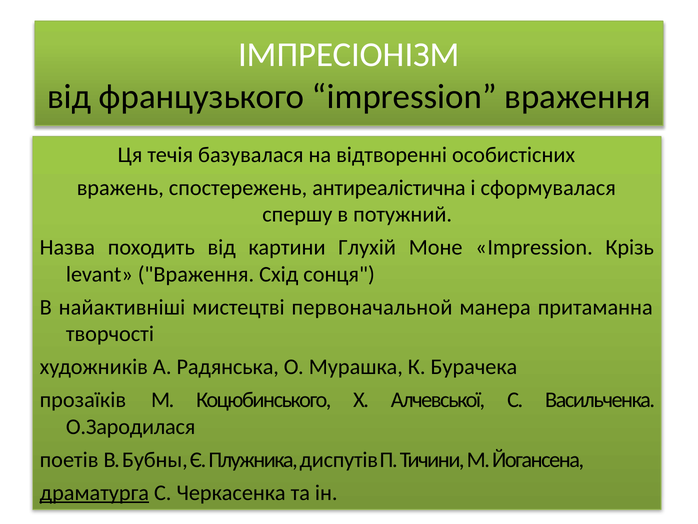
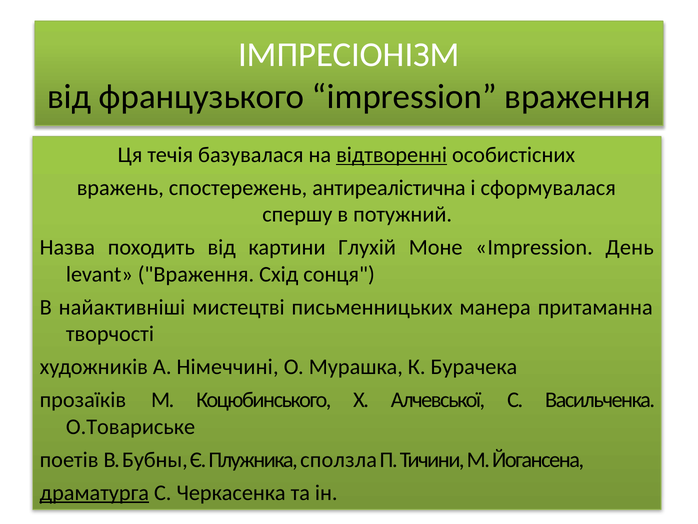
відтворенні underline: none -> present
Крізь: Крізь -> День
первоначальной: первоначальной -> письменницьких
Радянська: Радянська -> Німеччині
О.Зародилася: О.Зародилася -> О.Товариське
диспутів: диспутів -> сползла
